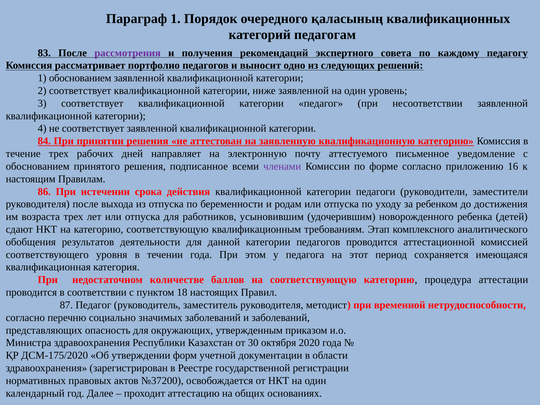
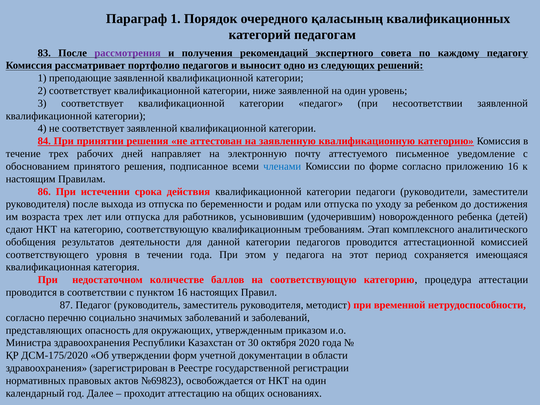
1 обоснованием: обоснованием -> преподающие
членами colour: purple -> blue
пунктом 18: 18 -> 16
№37200: №37200 -> №69823
